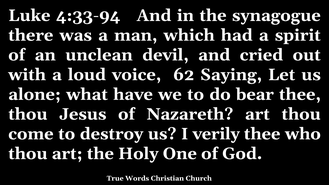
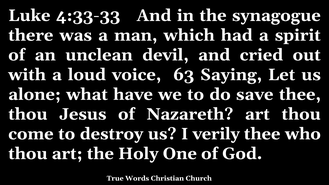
4:33-94: 4:33-94 -> 4:33-33
62: 62 -> 63
bear: bear -> save
